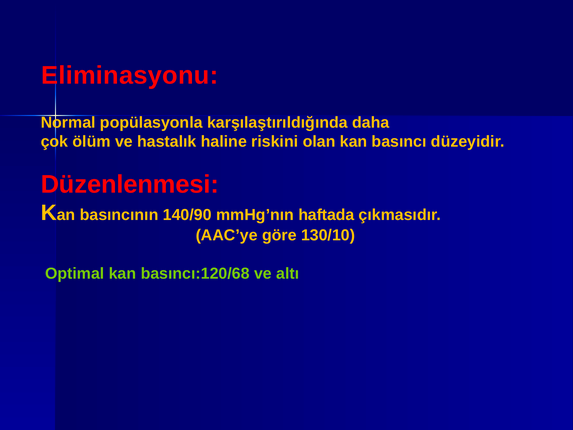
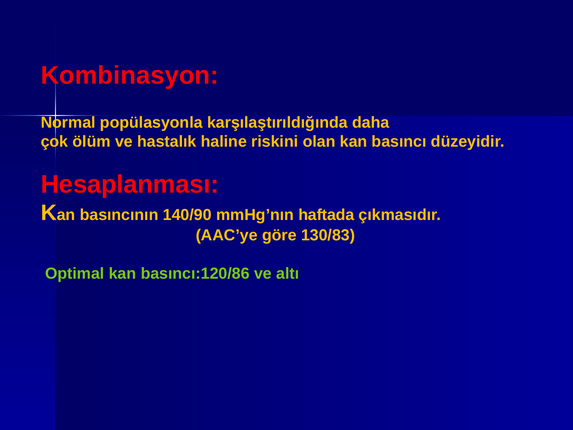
Eliminasyonu: Eliminasyonu -> Kombinasyon
Düzenlenmesi: Düzenlenmesi -> Hesaplanması
130/10: 130/10 -> 130/83
basıncı:120/68: basıncı:120/68 -> basıncı:120/86
